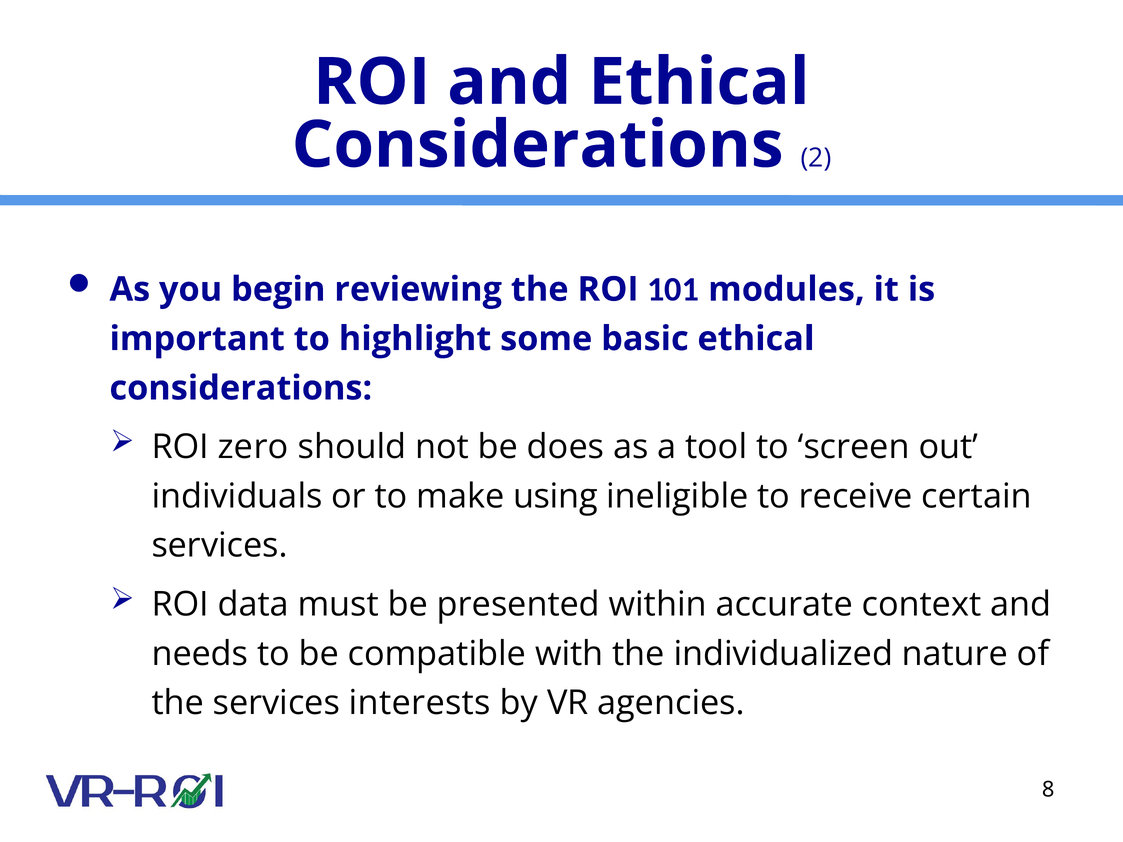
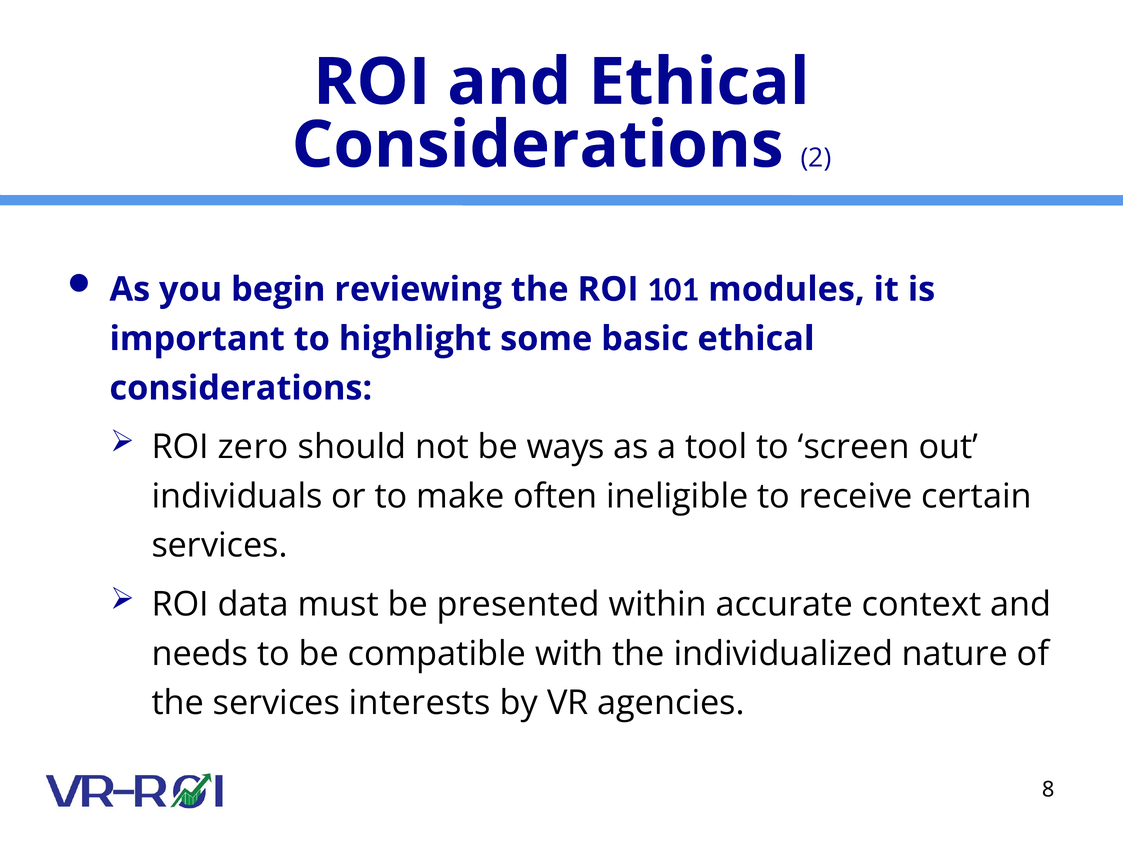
does: does -> ways
using: using -> often
